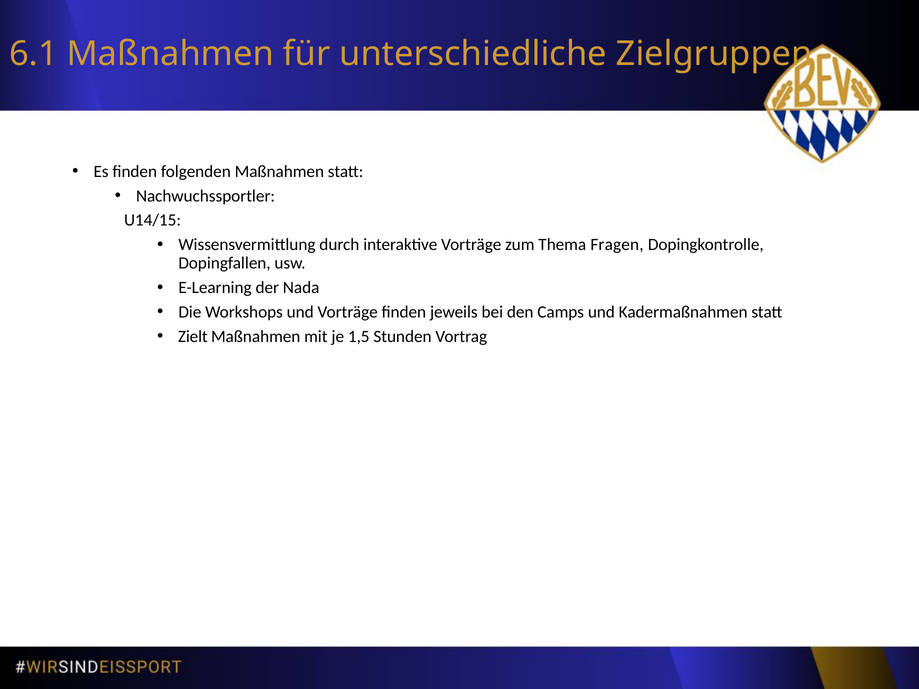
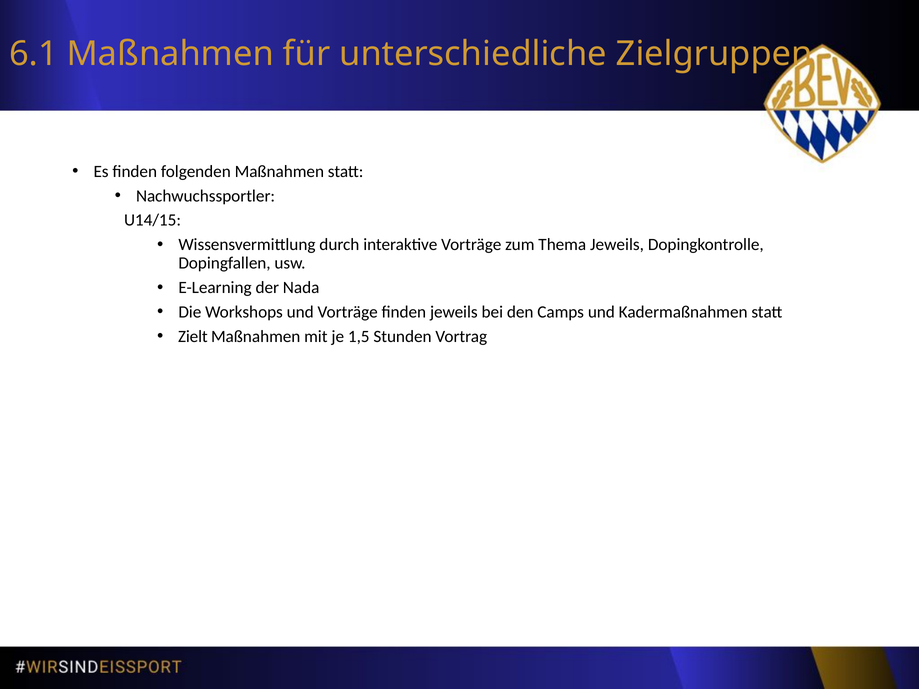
Thema Fragen: Fragen -> Jeweils
